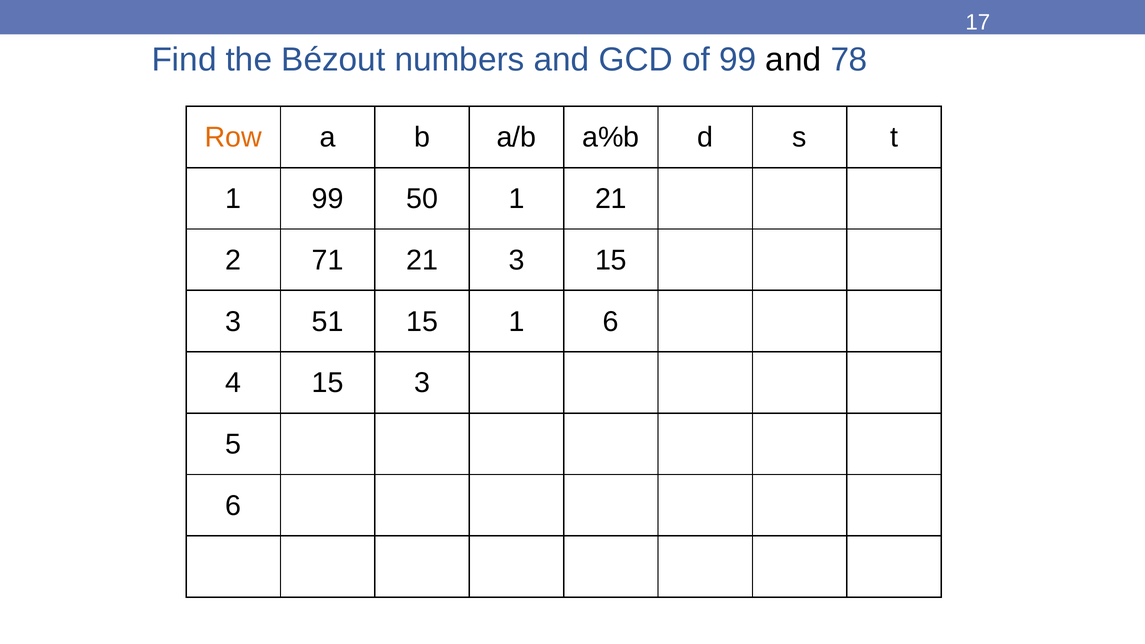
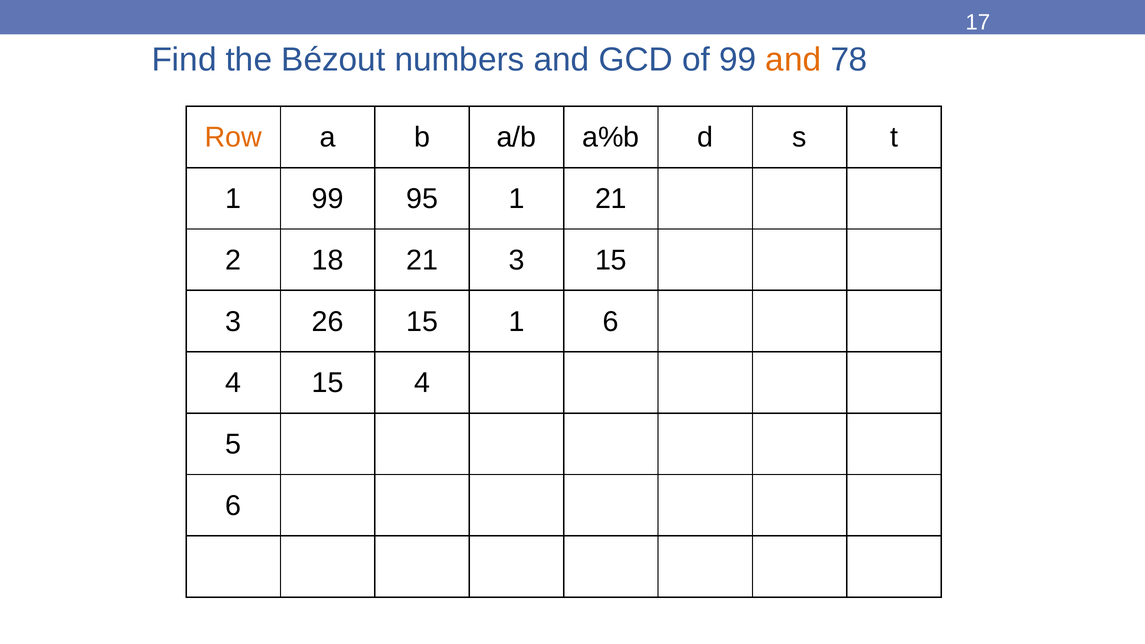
and at (793, 60) colour: black -> orange
50: 50 -> 95
71: 71 -> 18
51: 51 -> 26
4 15 3: 3 -> 4
